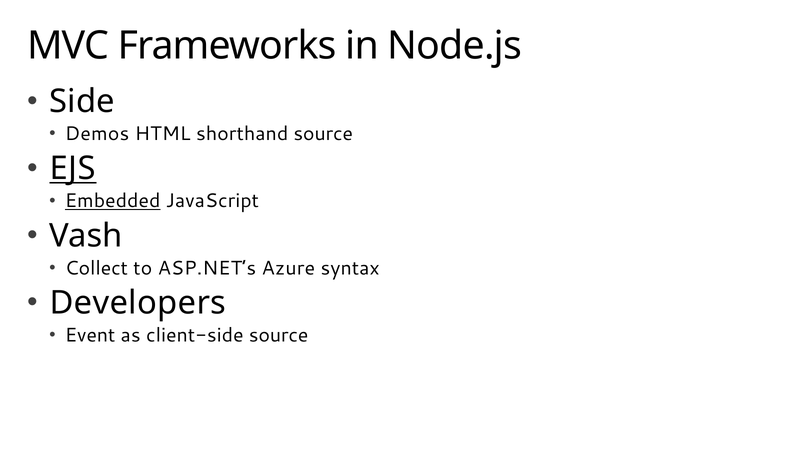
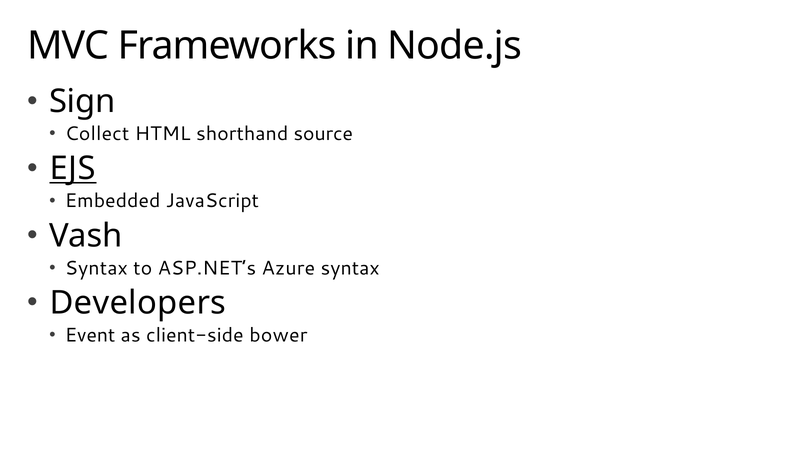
Side: Side -> Sign
Demos: Demos -> Collect
Embedded underline: present -> none
Collect at (96, 268): Collect -> Syntax
client-side source: source -> bower
